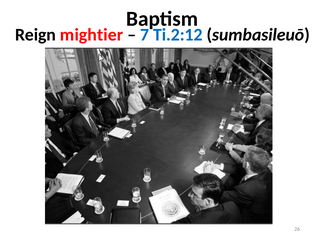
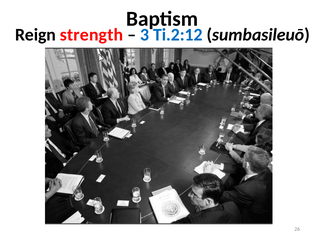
mightier: mightier -> strength
7: 7 -> 3
